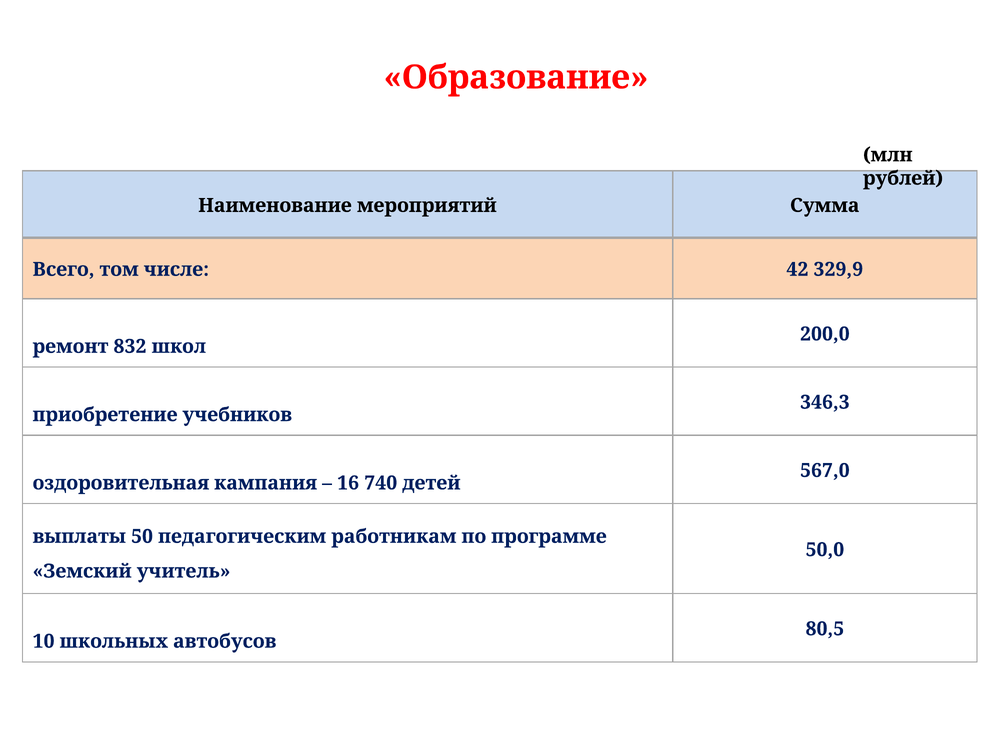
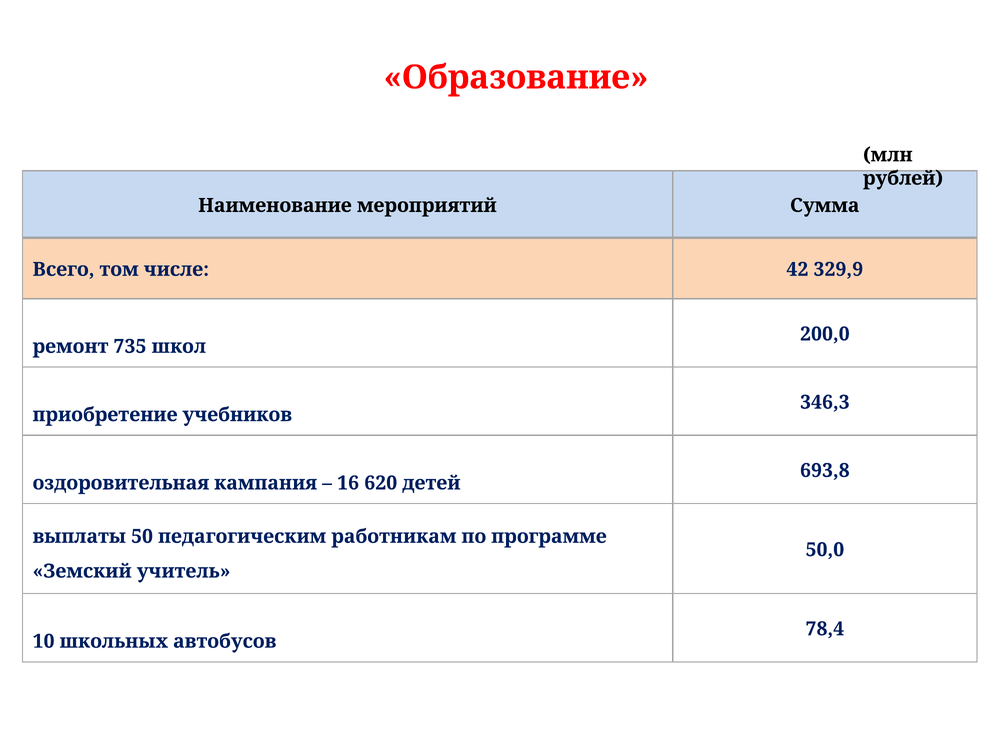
832: 832 -> 735
567,0: 567,0 -> 693,8
740: 740 -> 620
80,5: 80,5 -> 78,4
